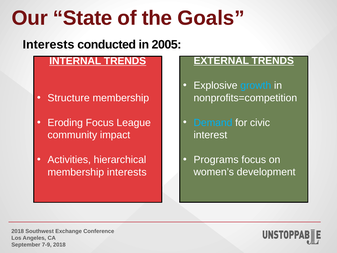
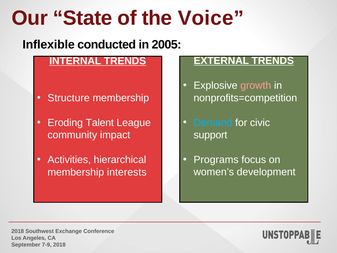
Goals: Goals -> Voice
Interests at (49, 45): Interests -> Inflexible
growth colour: light blue -> pink
Eroding Focus: Focus -> Talent
interest: interest -> support
